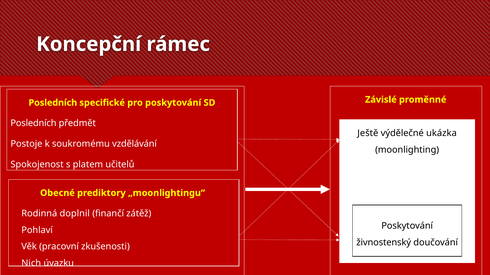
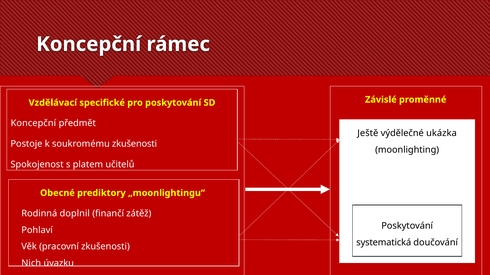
Posledních at (53, 103): Posledních -> Vzdělávací
Posledních at (33, 124): Posledních -> Koncepční
soukromému vzdělávání: vzdělávání -> zkušenosti
živnostenský: živnostenský -> systematická
